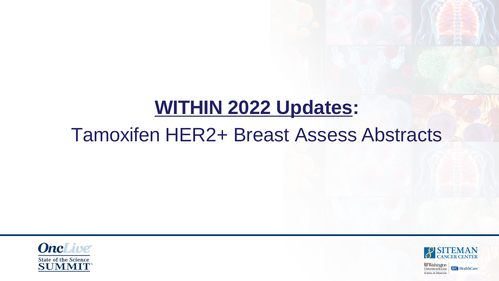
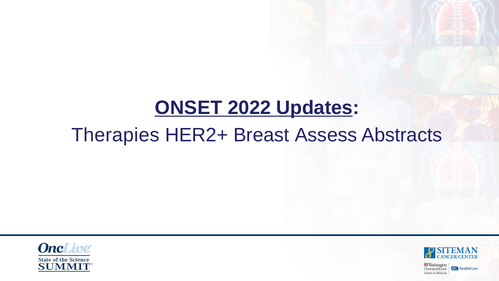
WITHIN: WITHIN -> ONSET
Tamoxifen: Tamoxifen -> Therapies
